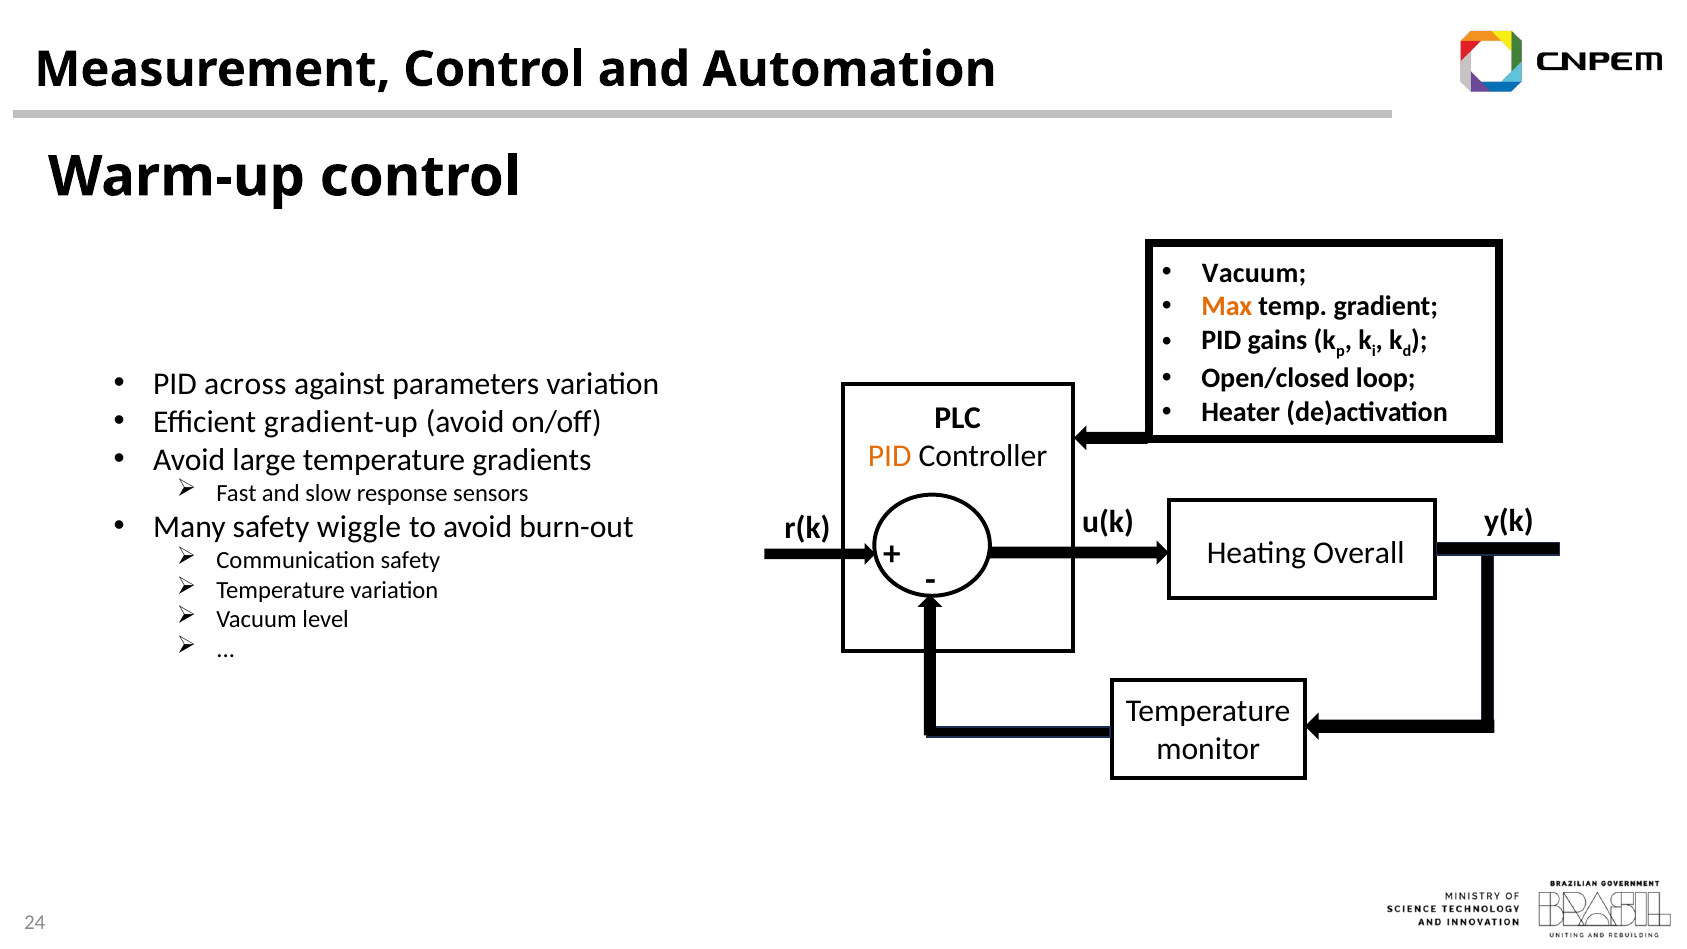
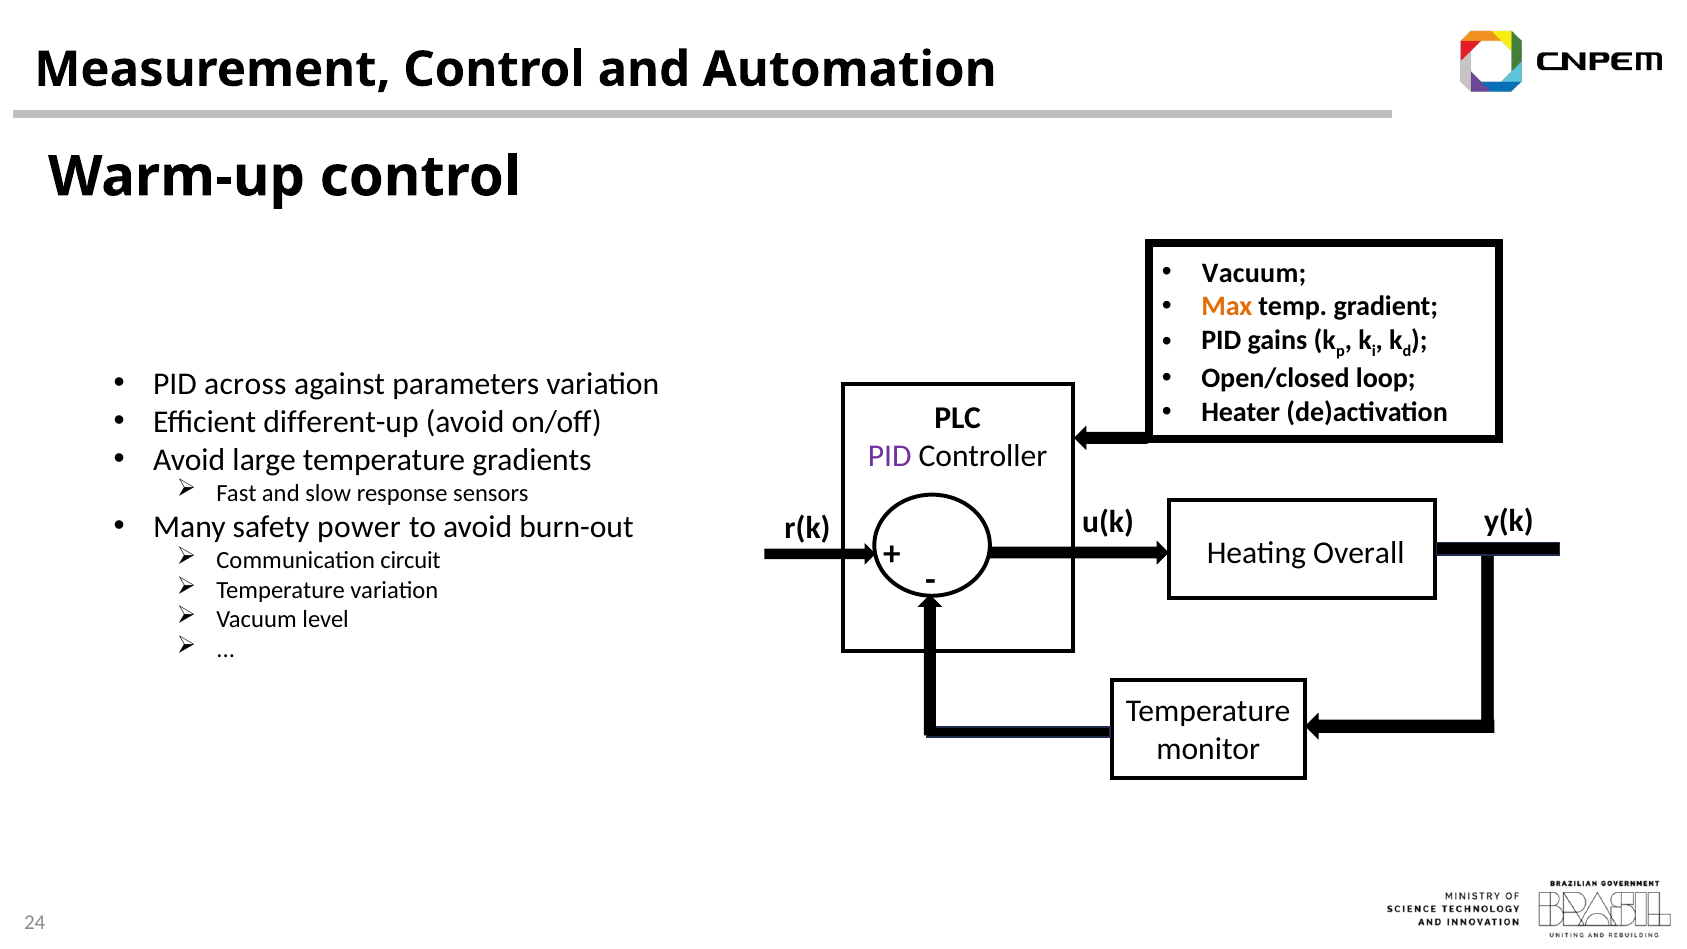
gradient-up: gradient-up -> different-up
PID at (890, 456) colour: orange -> purple
wiggle: wiggle -> power
Communication safety: safety -> circuit
